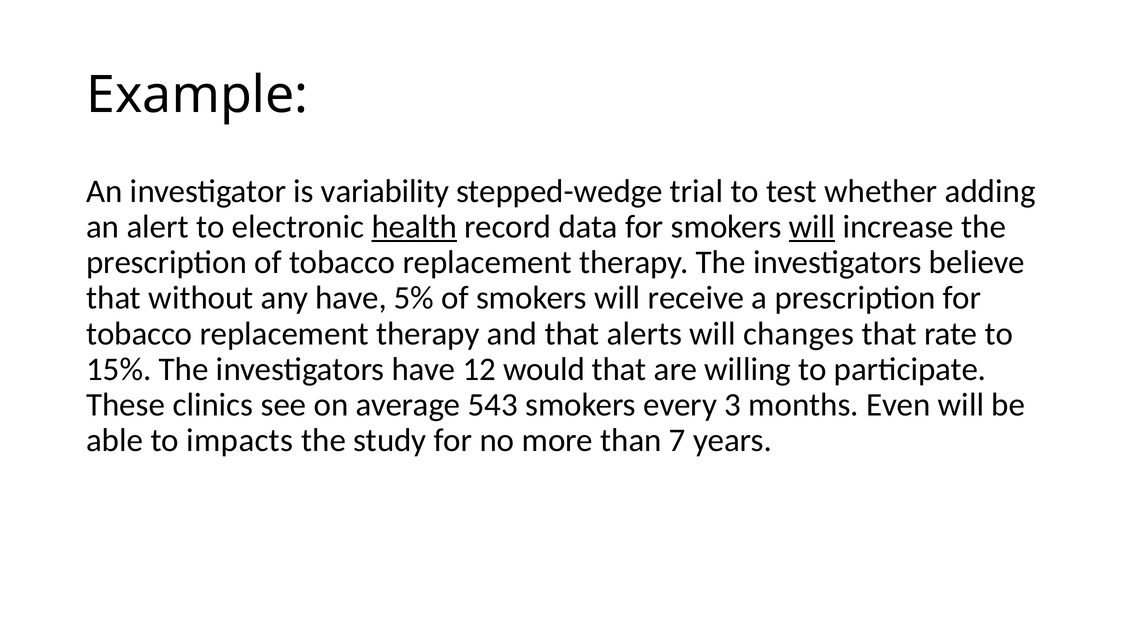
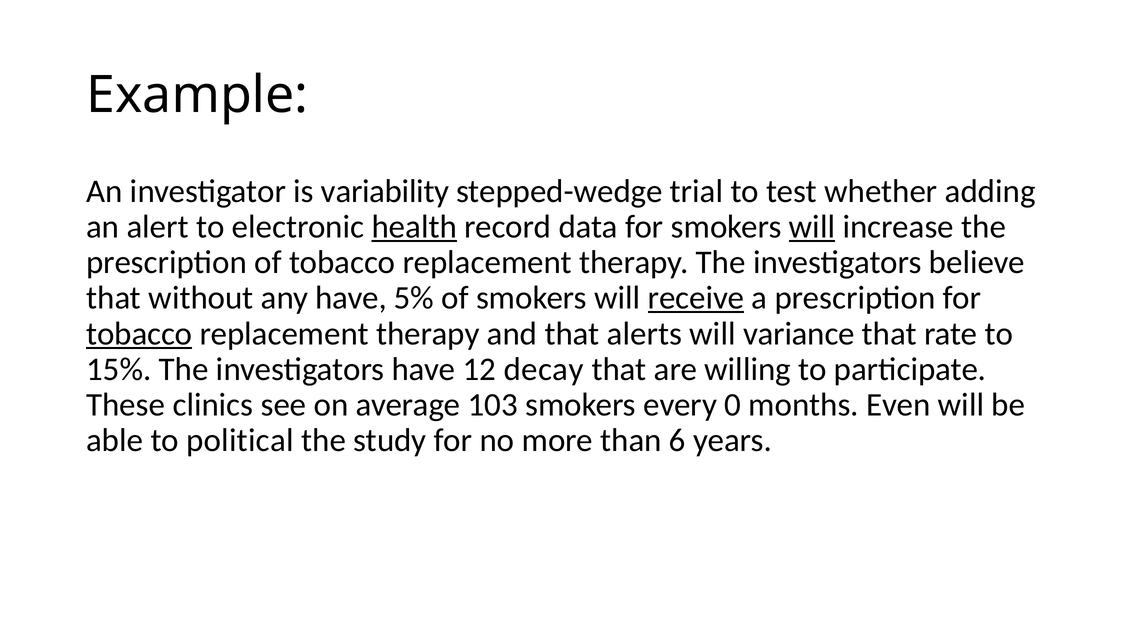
receive underline: none -> present
tobacco at (139, 334) underline: none -> present
changes: changes -> variance
would: would -> decay
543: 543 -> 103
3: 3 -> 0
impacts: impacts -> political
7: 7 -> 6
